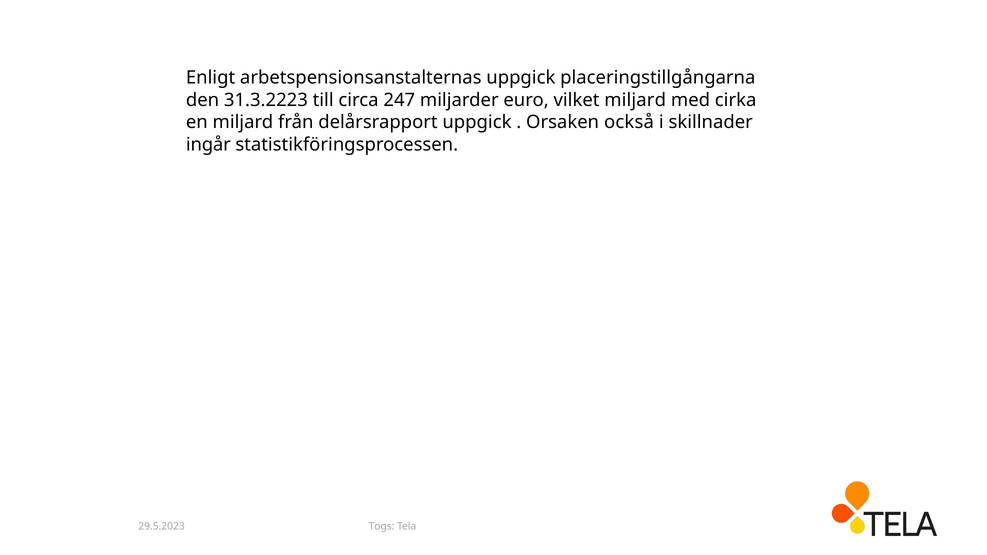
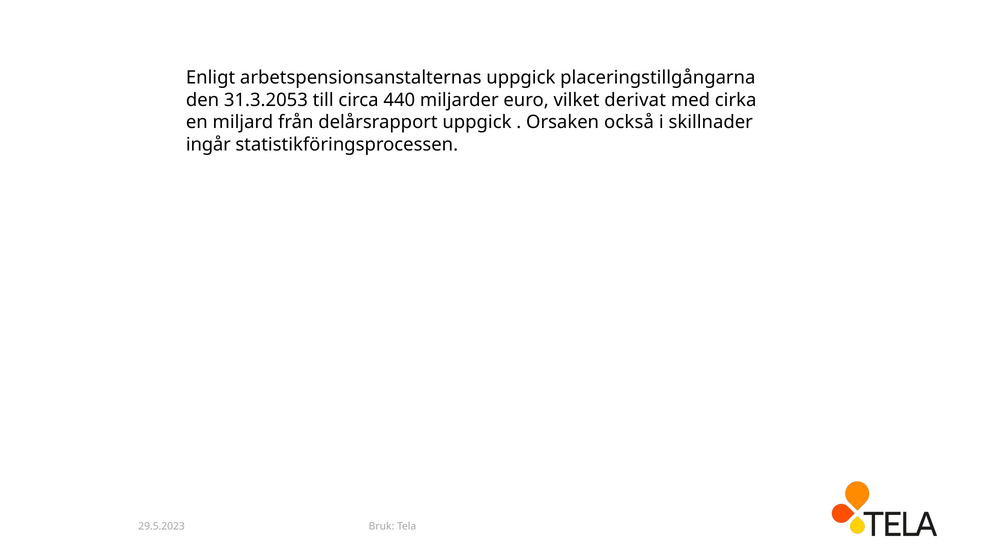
31.3.2223: 31.3.2223 -> 31.3.2053
247: 247 -> 440
vilket miljard: miljard -> derivat
Togs: Togs -> Bruk
